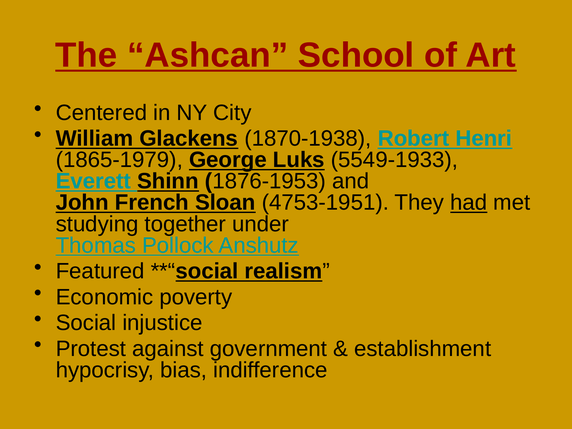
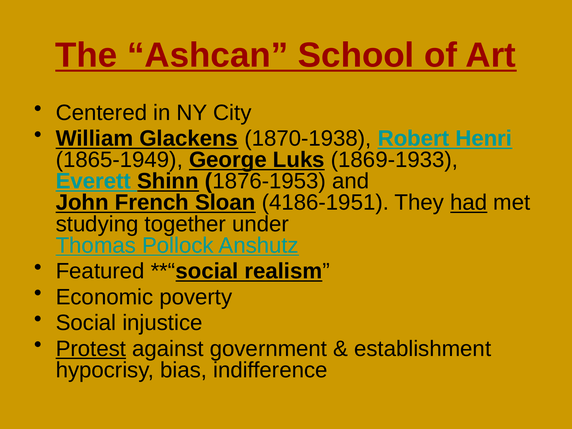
1865-1979: 1865-1979 -> 1865-1949
5549-1933: 5549-1933 -> 1869-1933
4753-1951: 4753-1951 -> 4186-1951
Protest underline: none -> present
